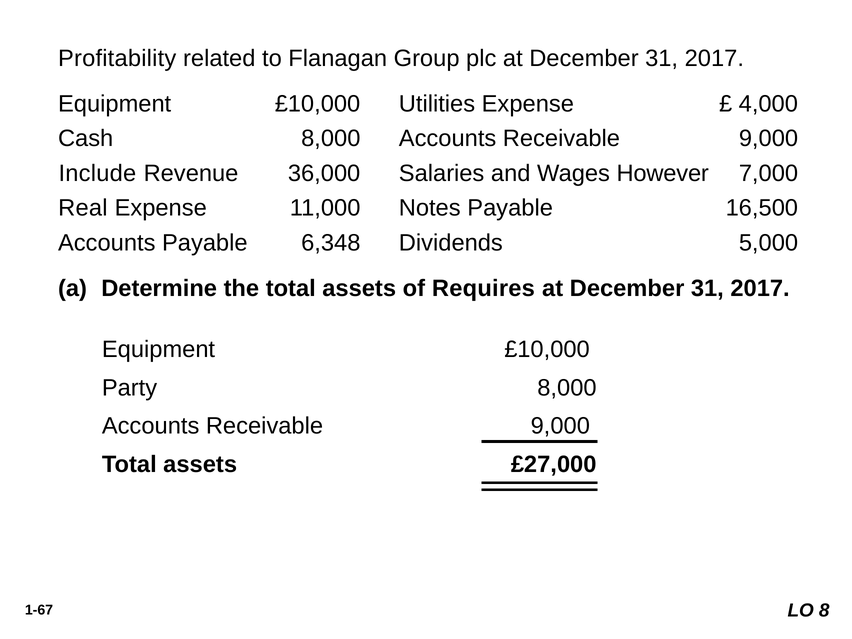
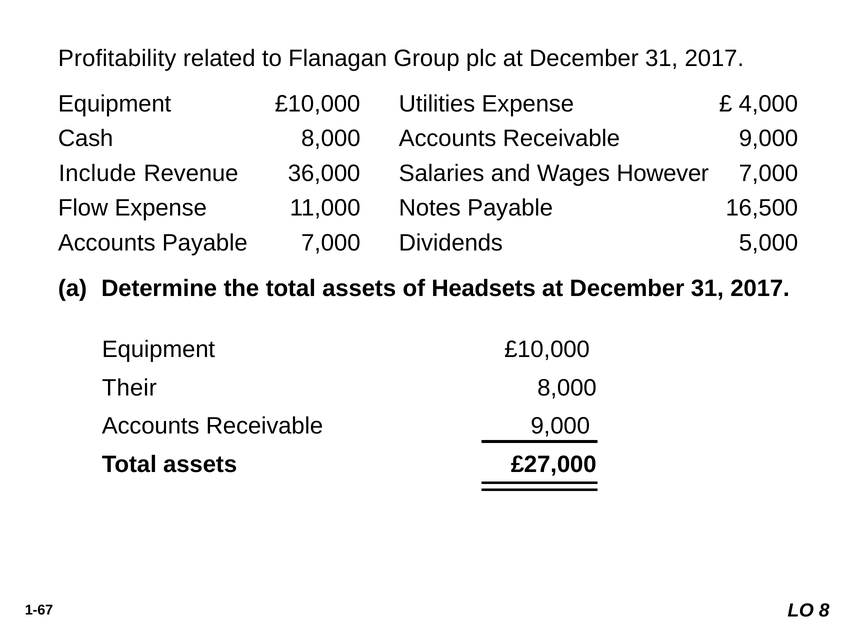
Real: Real -> Flow
Payable 6,348: 6,348 -> 7,000
Requires: Requires -> Headsets
Party: Party -> Their
